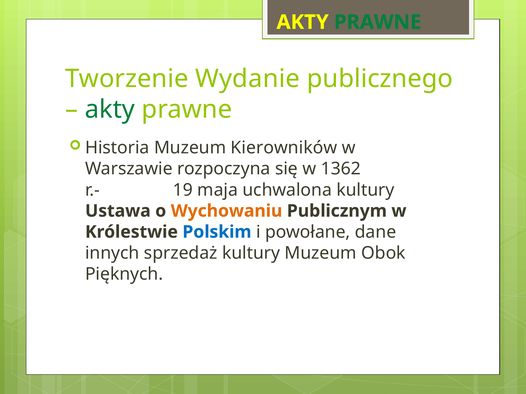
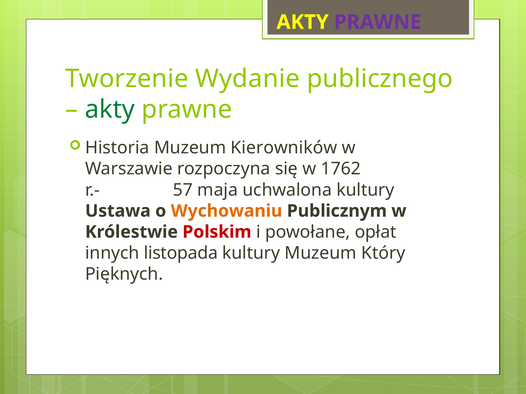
PRAWNE at (378, 22) colour: green -> purple
1362: 1362 -> 1762
19: 19 -> 57
Polskim colour: blue -> red
dane: dane -> opłat
sprzedaż: sprzedaż -> listopada
Obok: Obok -> Który
